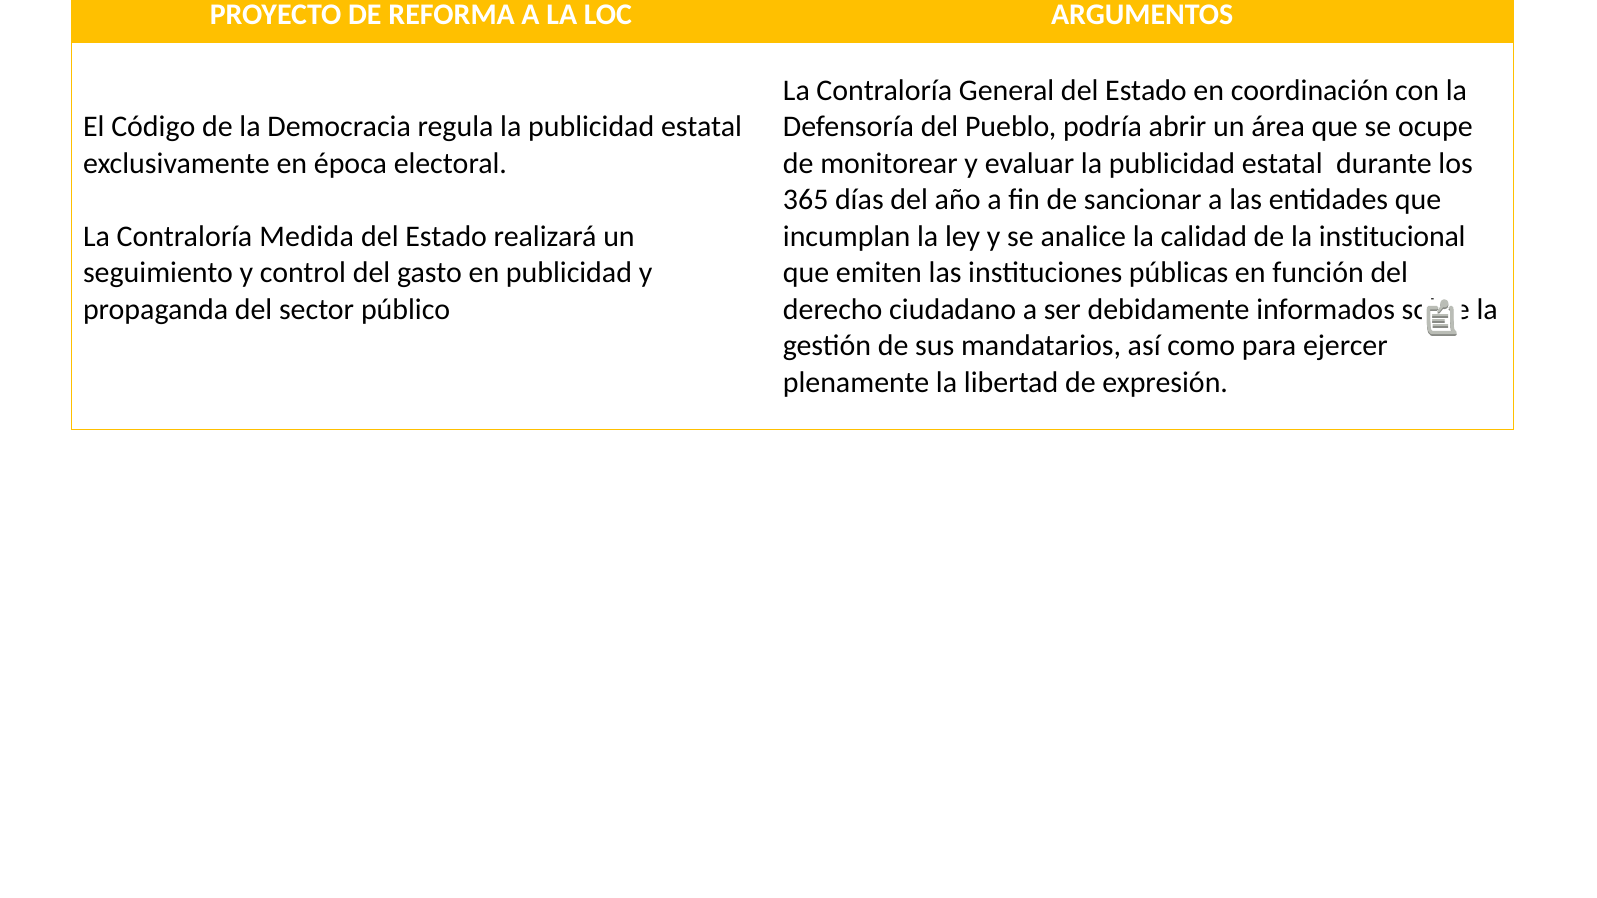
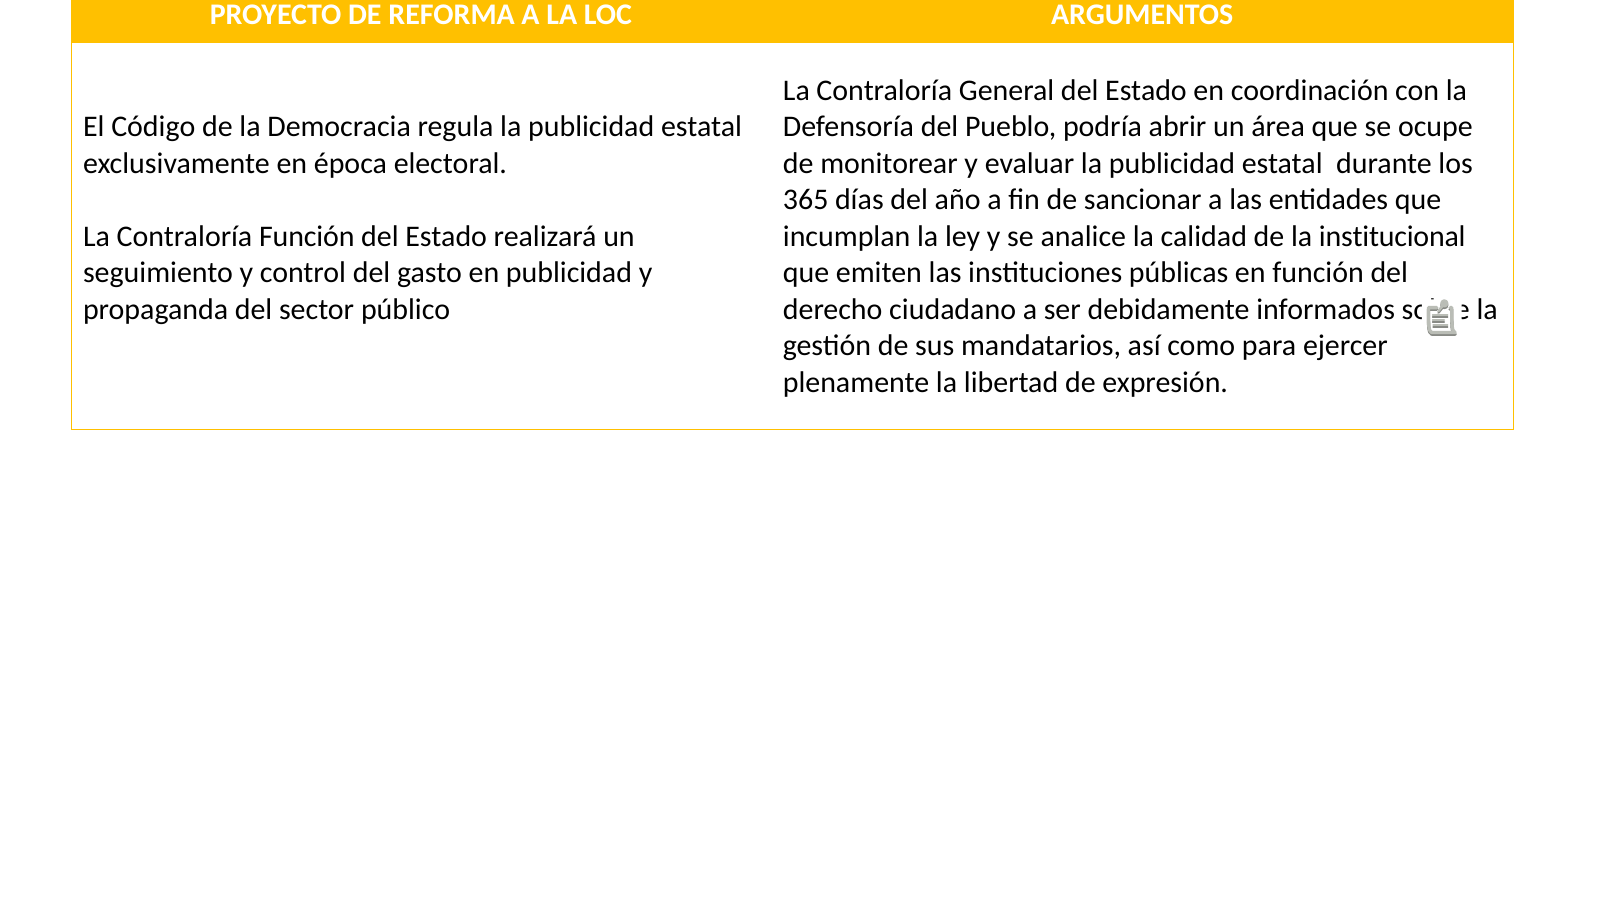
Contraloría Medida: Medida -> Función
